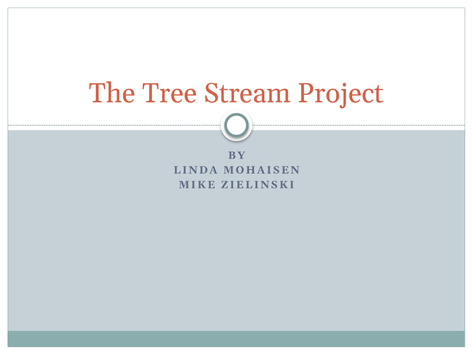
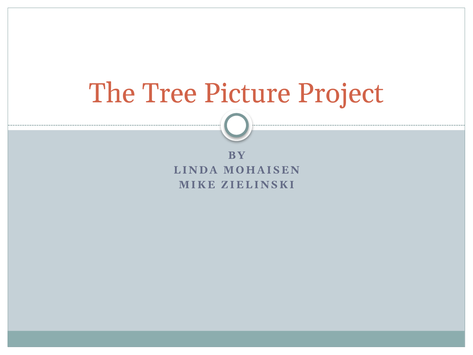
Stream: Stream -> Picture
